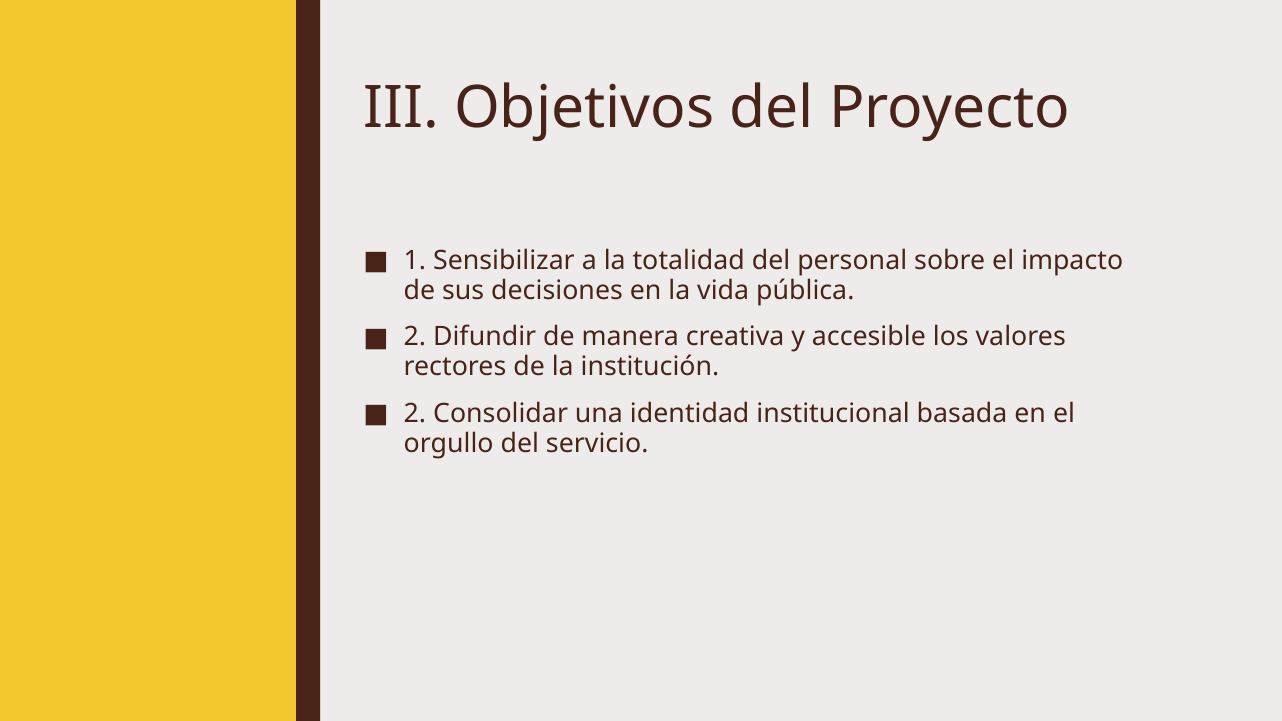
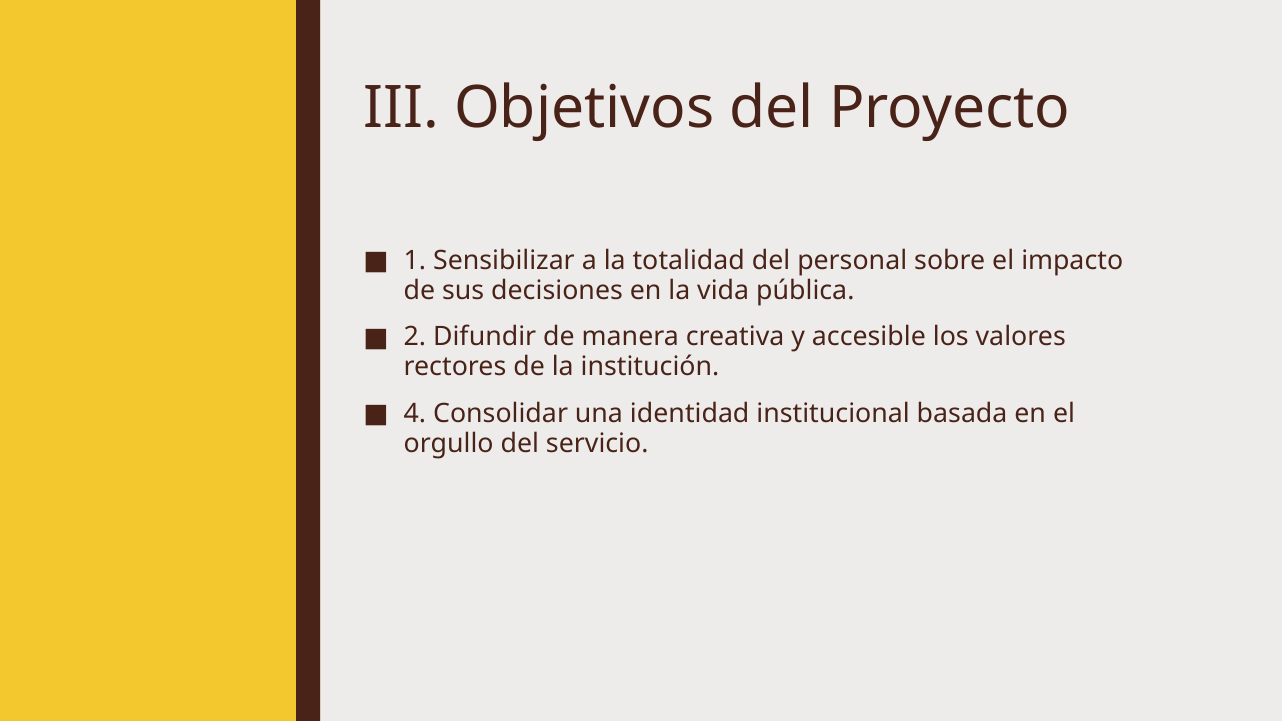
2 at (415, 413): 2 -> 4
